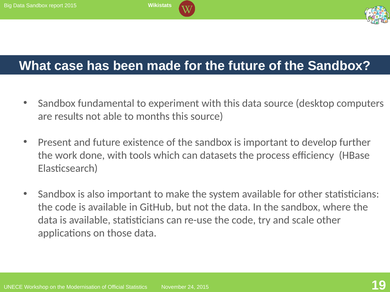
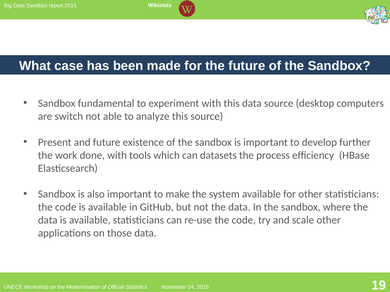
results: results -> switch
months: months -> analyze
